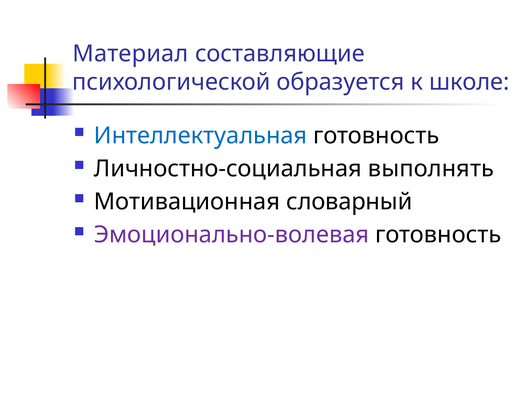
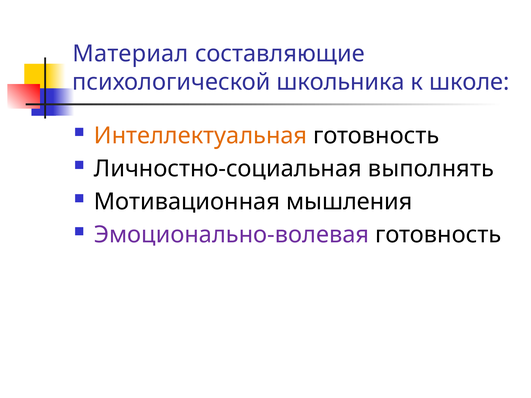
образуется: образуется -> школьника
Интеллектуальная colour: blue -> orange
словарный: словарный -> мышления
